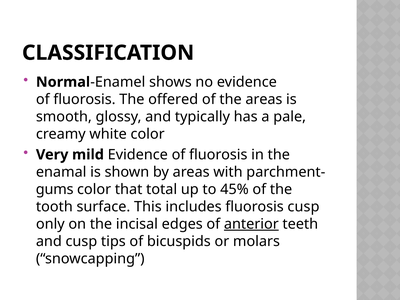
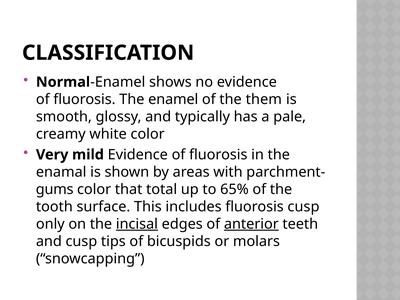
The offered: offered -> enamel
the areas: areas -> them
45%: 45% -> 65%
incisal underline: none -> present
